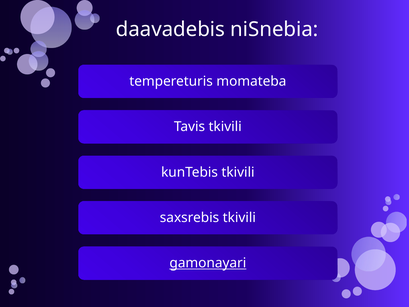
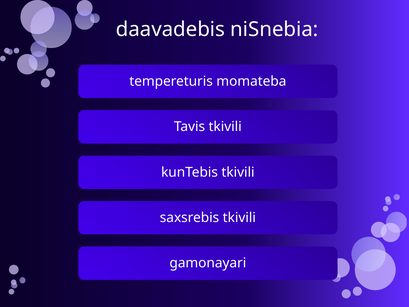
gamonayari underline: present -> none
